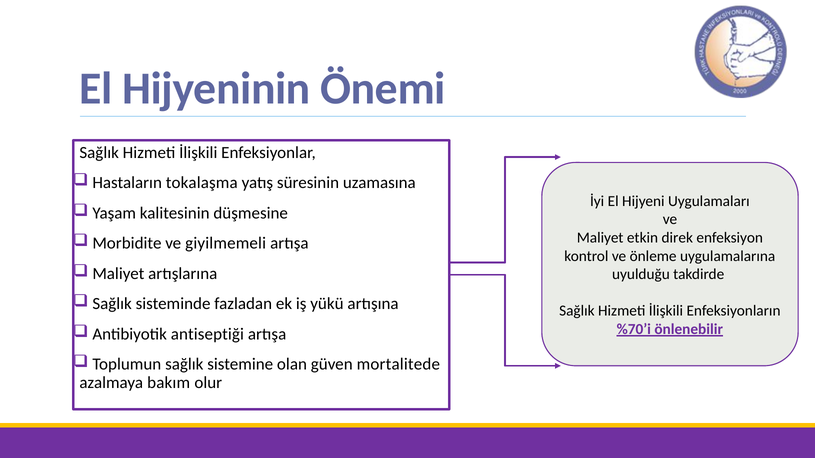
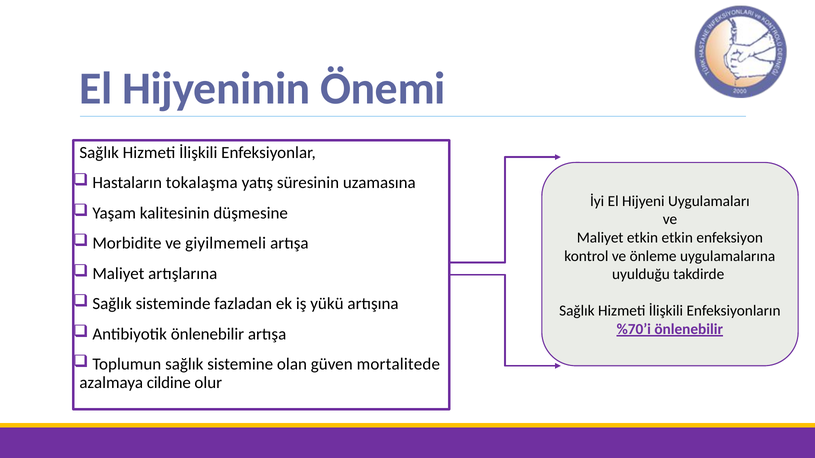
etkin direk: direk -> etkin
Antibiyotik antiseptiği: antiseptiği -> önlenebilir
bakım: bakım -> cildine
